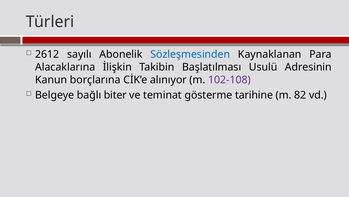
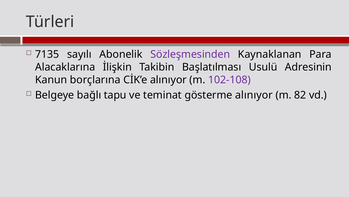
2612: 2612 -> 7135
Sözleşmesinden colour: blue -> purple
biter: biter -> tapu
gösterme tarihine: tarihine -> alınıyor
